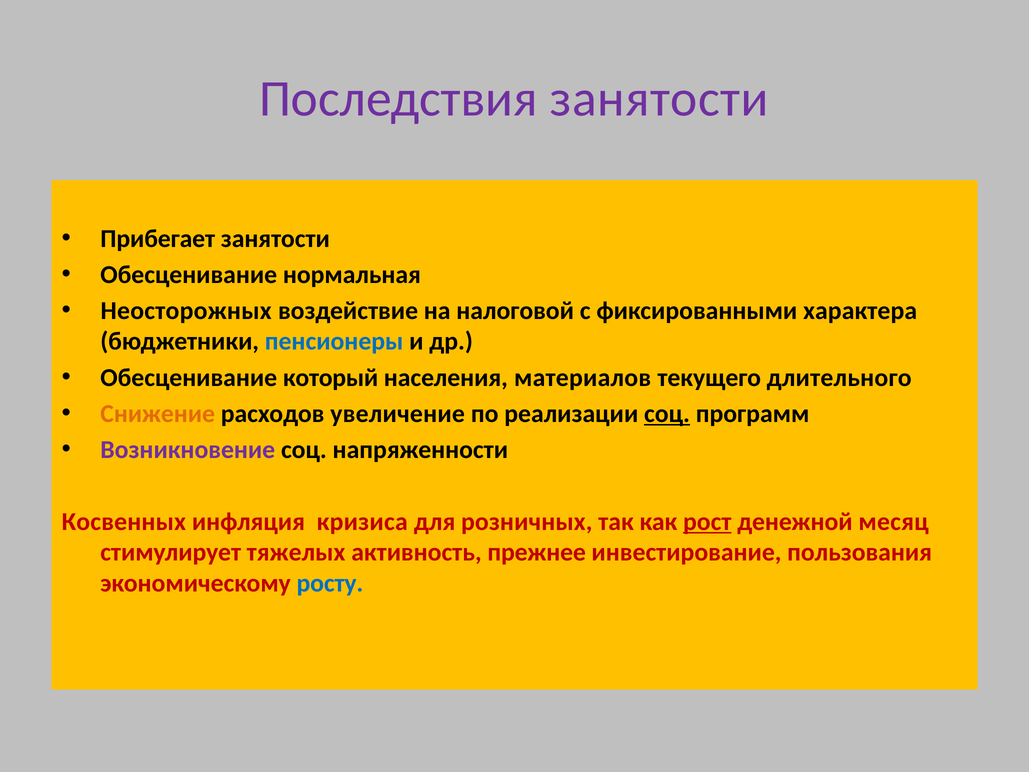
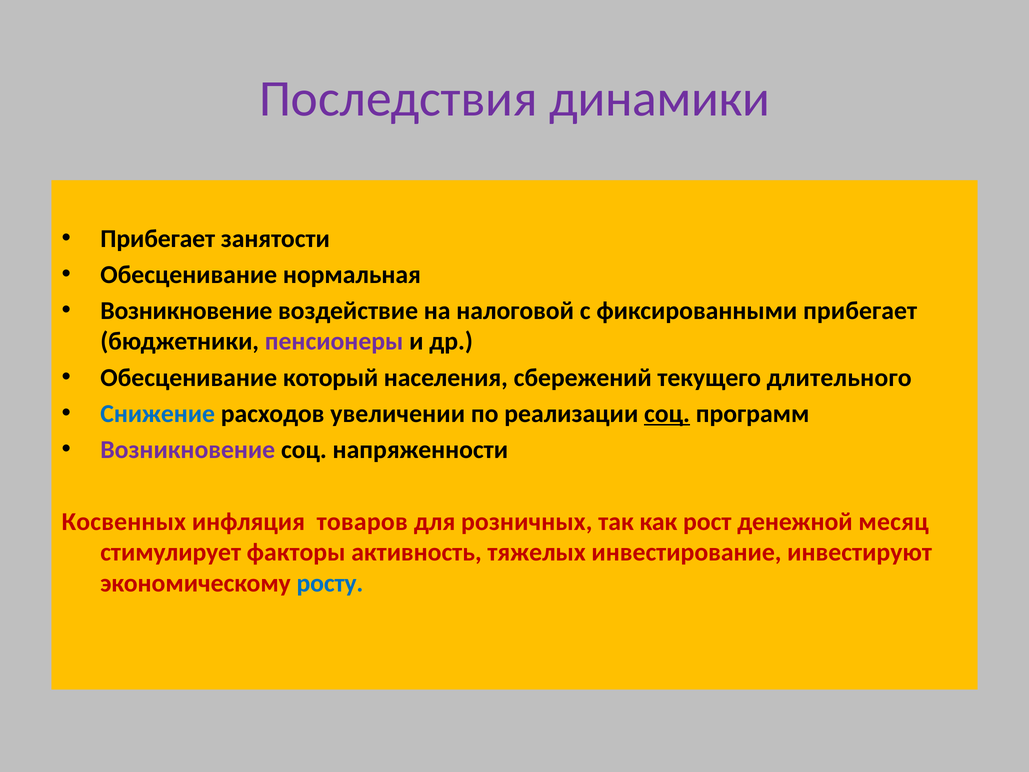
Последствия занятости: занятости -> динамики
Неосторожных at (186, 311): Неосторожных -> Возникновение
фиксированными характера: характера -> прибегает
пенсионеры colour: blue -> purple
материалов: материалов -> сбережений
Снижение colour: orange -> blue
увеличение: увеличение -> увеличении
кризиса: кризиса -> товаров
рост underline: present -> none
тяжелых: тяжелых -> факторы
прежнее: прежнее -> тяжелых
пользования: пользования -> инвестируют
